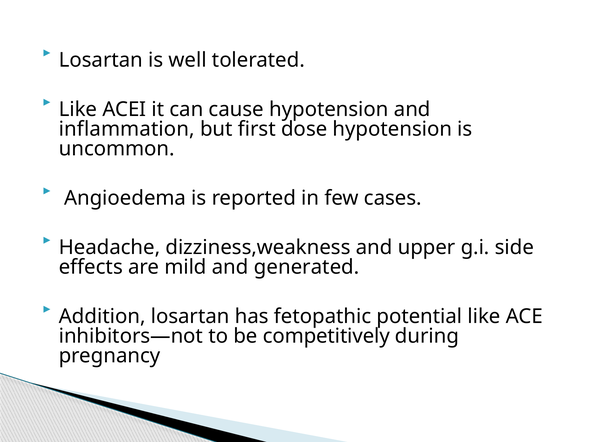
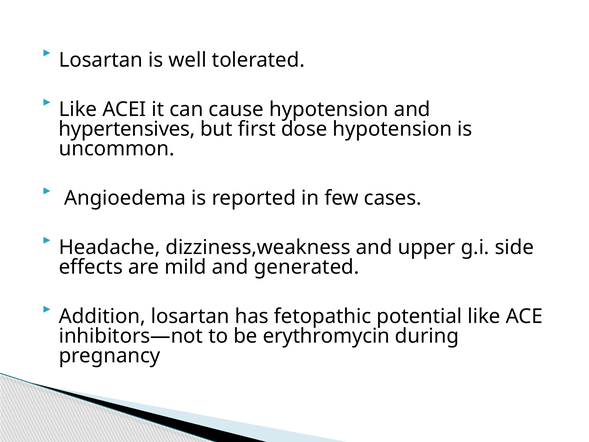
inflammation: inflammation -> hypertensives
competitively: competitively -> erythromycin
